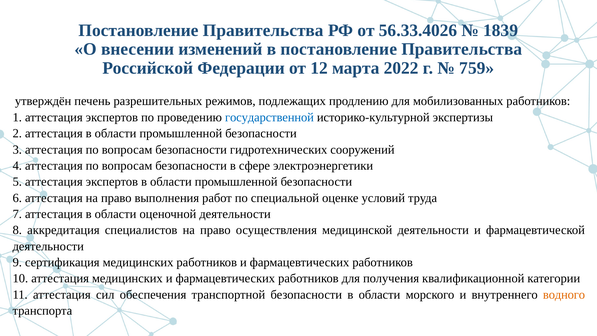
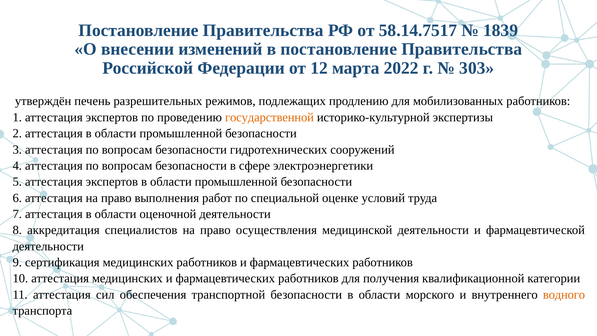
56.33.4026: 56.33.4026 -> 58.14.7517
759: 759 -> 303
государственной colour: blue -> orange
